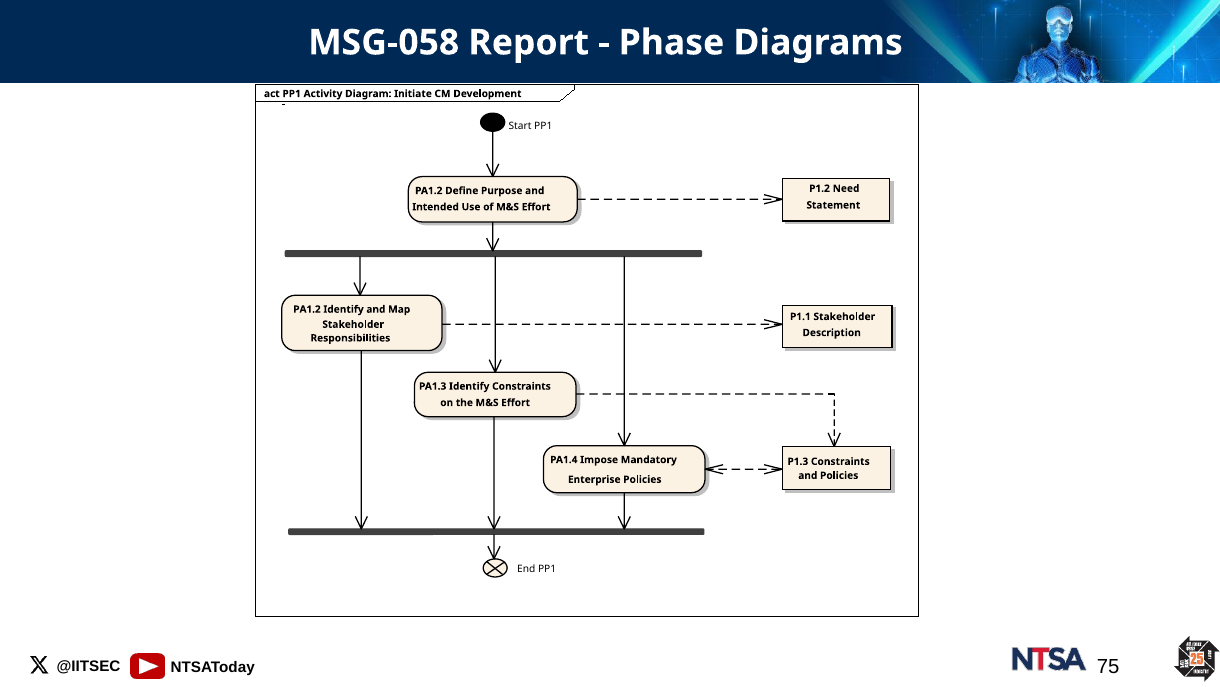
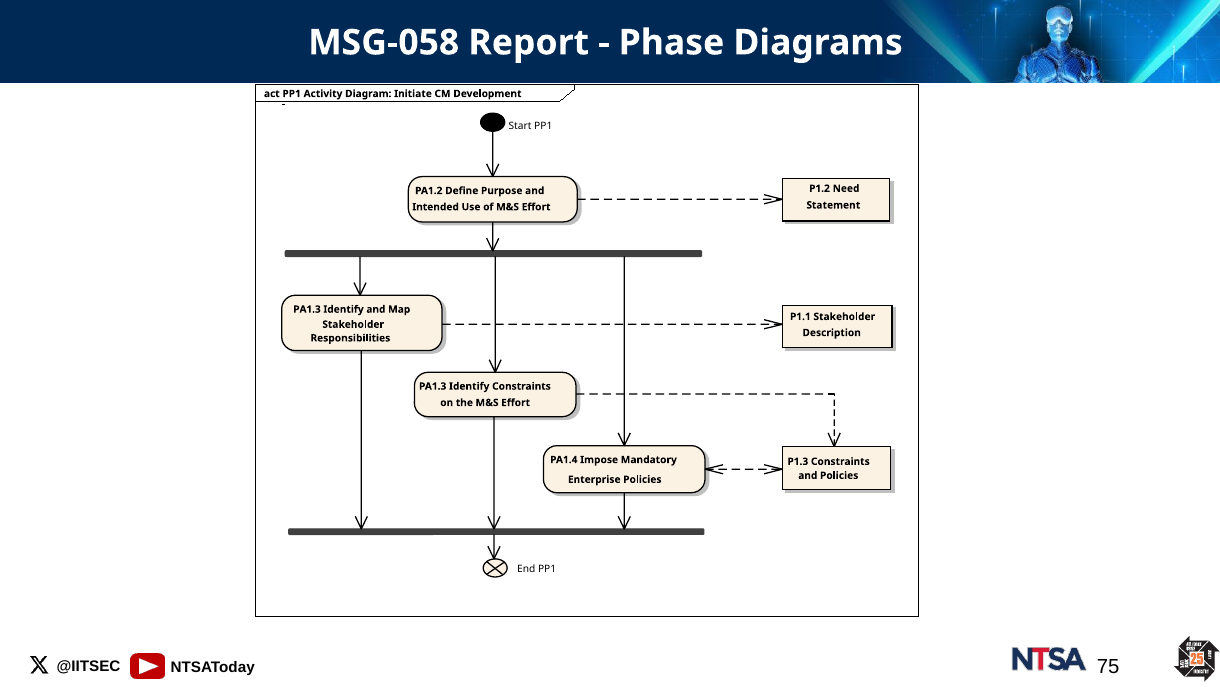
PA1.2 at (307, 309): PA1.2 -> PA1.3
